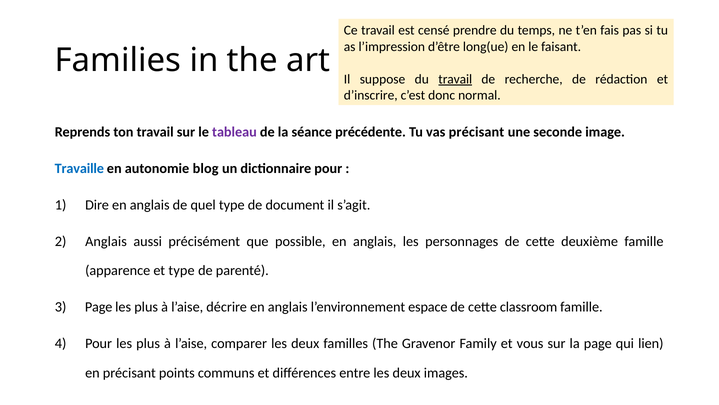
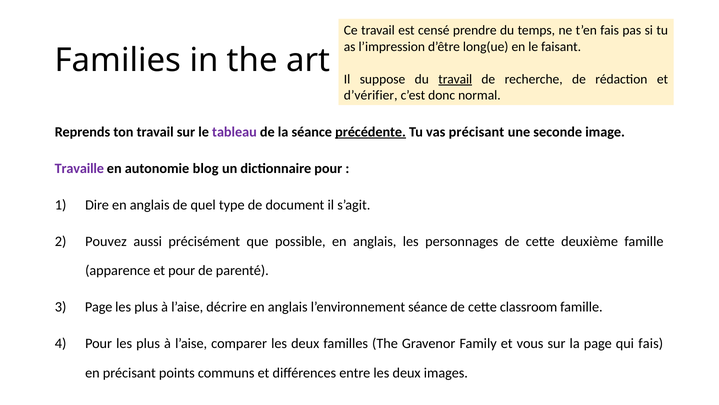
d’inscrire: d’inscrire -> d’vérifier
précédente underline: none -> present
Travaille colour: blue -> purple
Anglais at (106, 241): Anglais -> Pouvez
et type: type -> pour
l’environnement espace: espace -> séance
qui lien: lien -> fais
